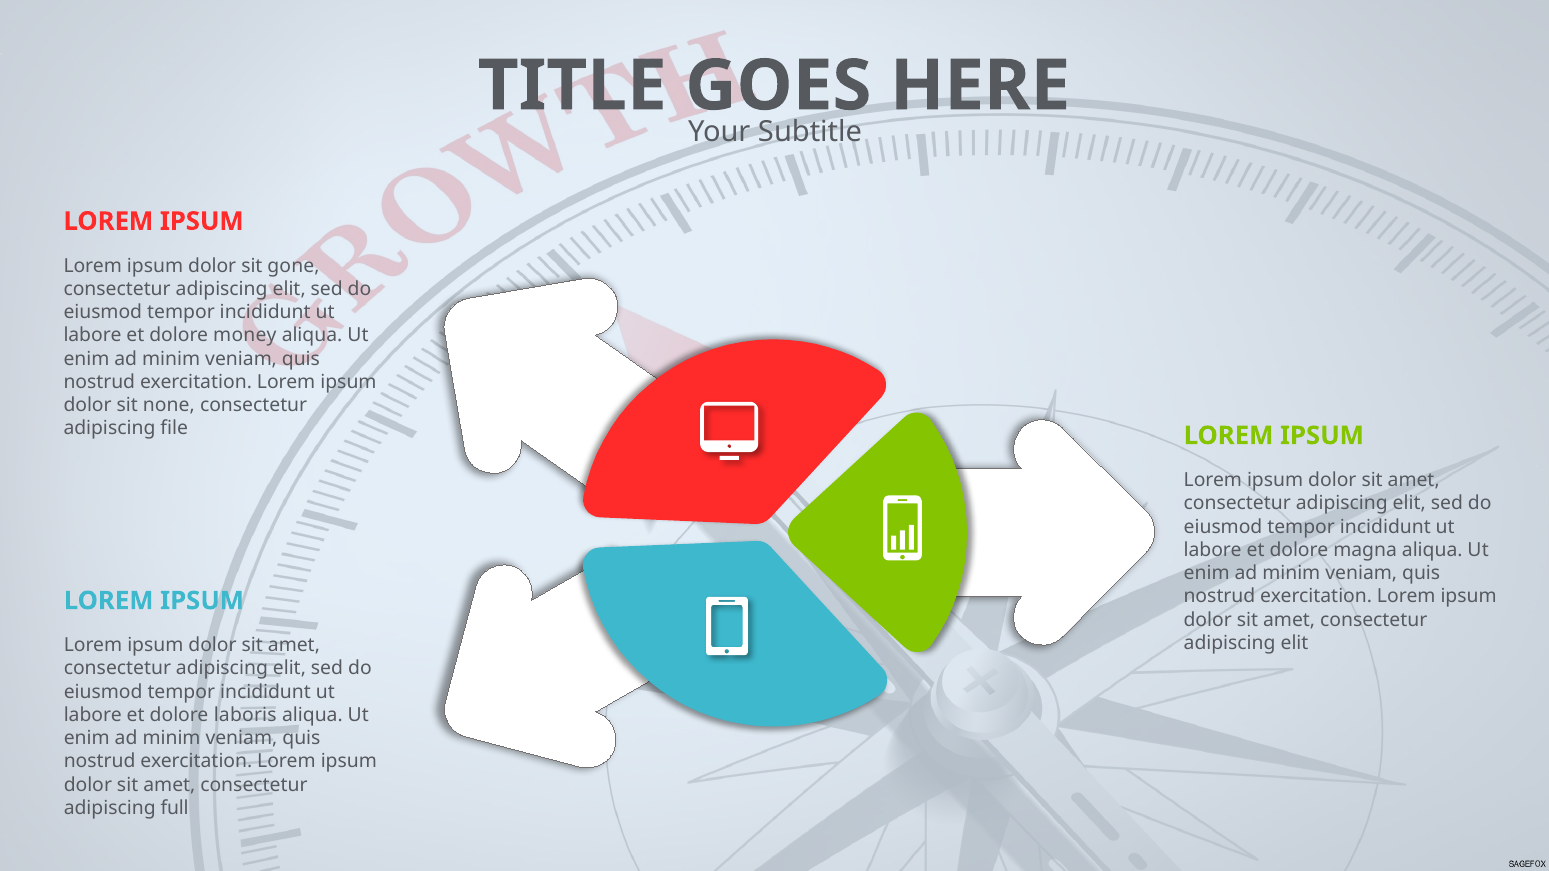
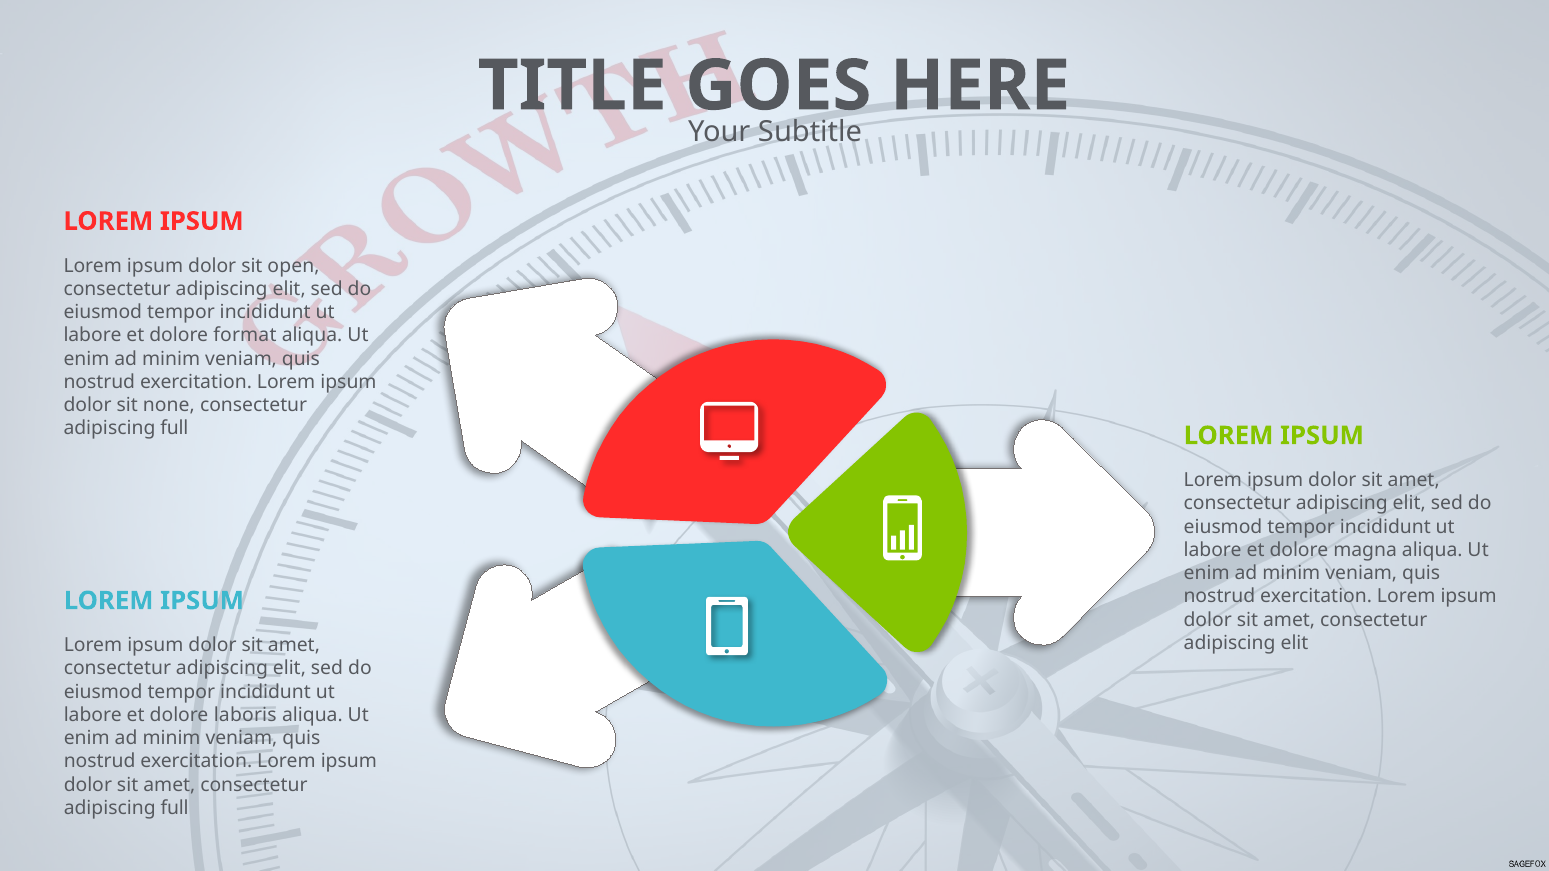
gone: gone -> open
money: money -> format
file at (174, 429): file -> full
